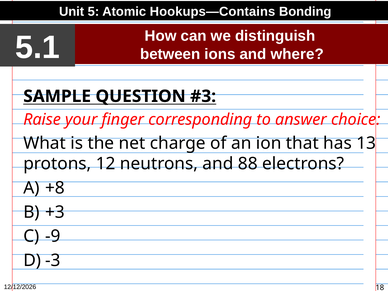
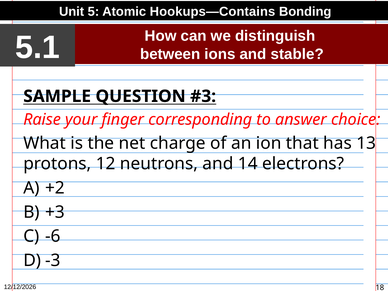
where: where -> stable
88: 88 -> 14
+8: +8 -> +2
-9: -9 -> -6
